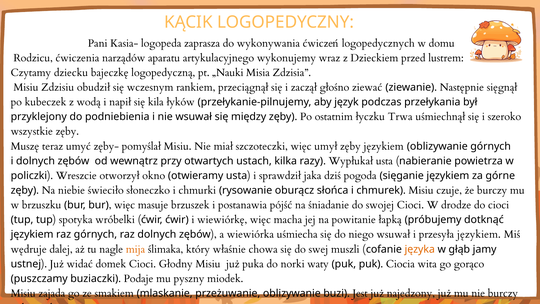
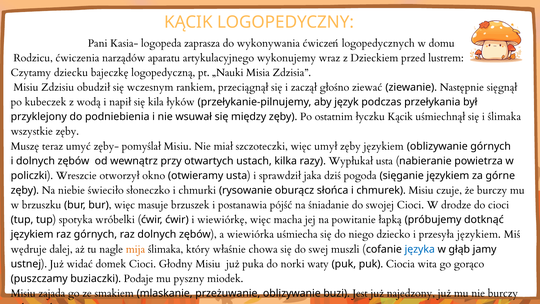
łyczku Trwa: Trwa -> Kącik
i szeroko: szeroko -> ślimaka
niego wsuwał: wsuwał -> dziecko
języka colour: orange -> blue
